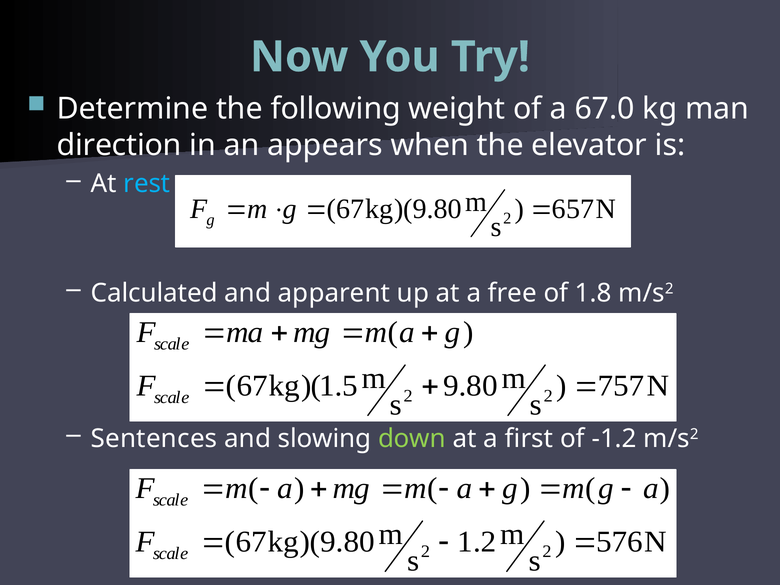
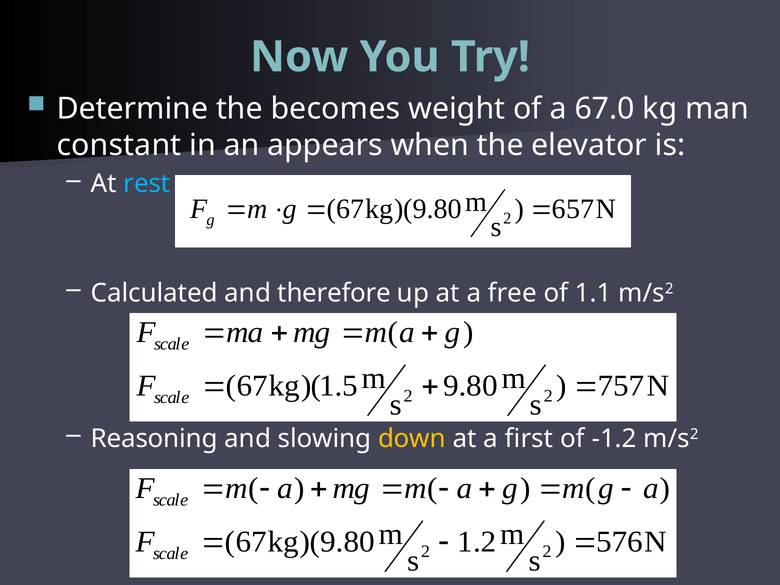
following: following -> becomes
direction: direction -> constant
apparent: apparent -> therefore
1.8: 1.8 -> 1.1
Sentences: Sentences -> Reasoning
down colour: light green -> yellow
